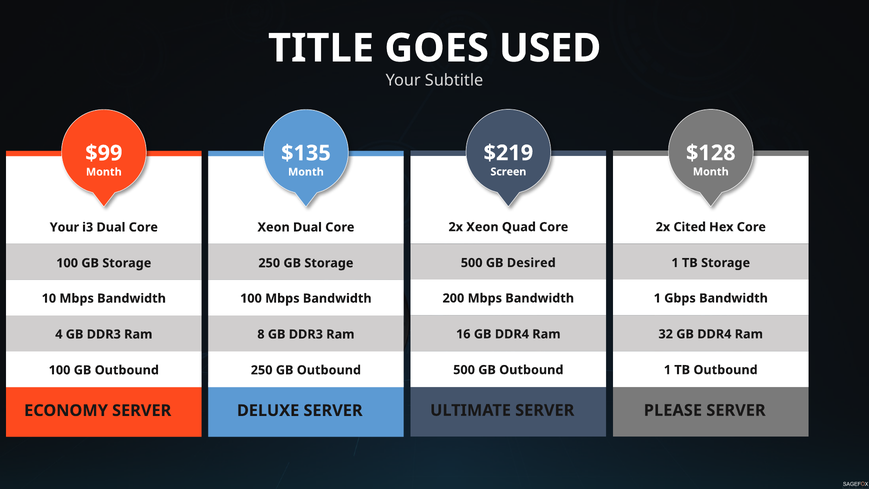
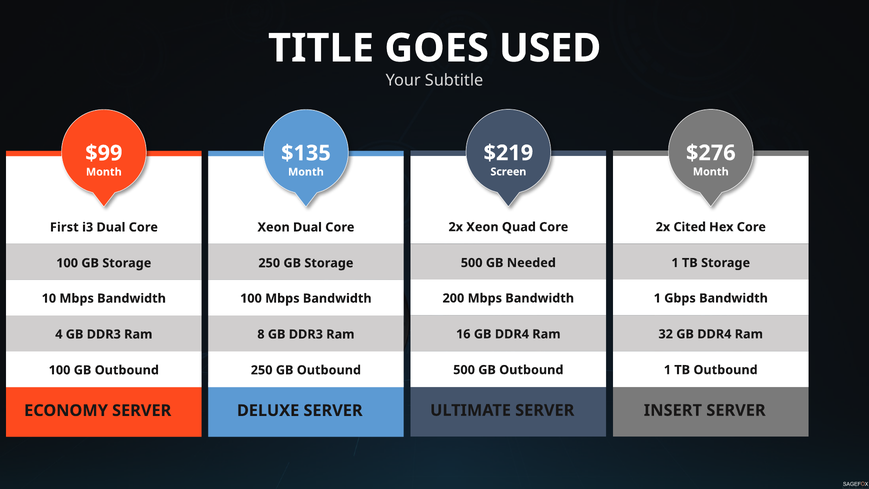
$128: $128 -> $276
Your at (64, 227): Your -> First
Desired: Desired -> Needed
PLEASE: PLEASE -> INSERT
